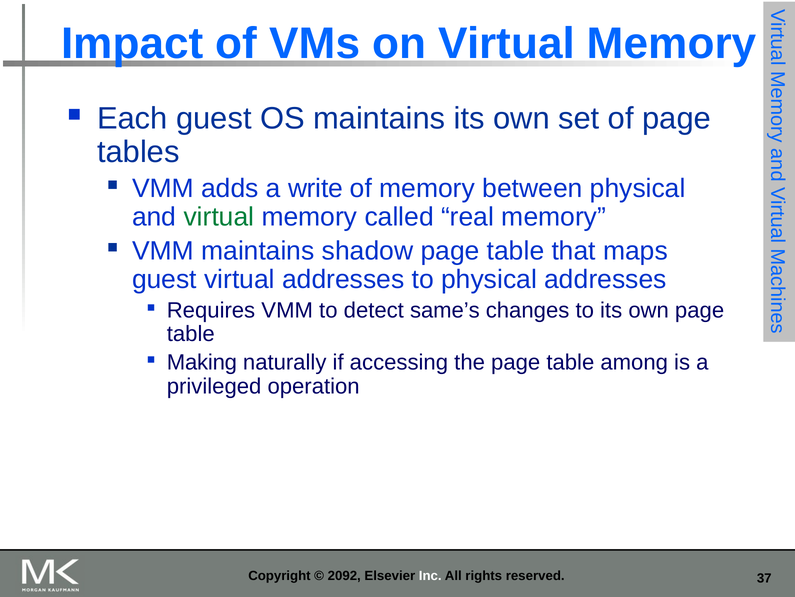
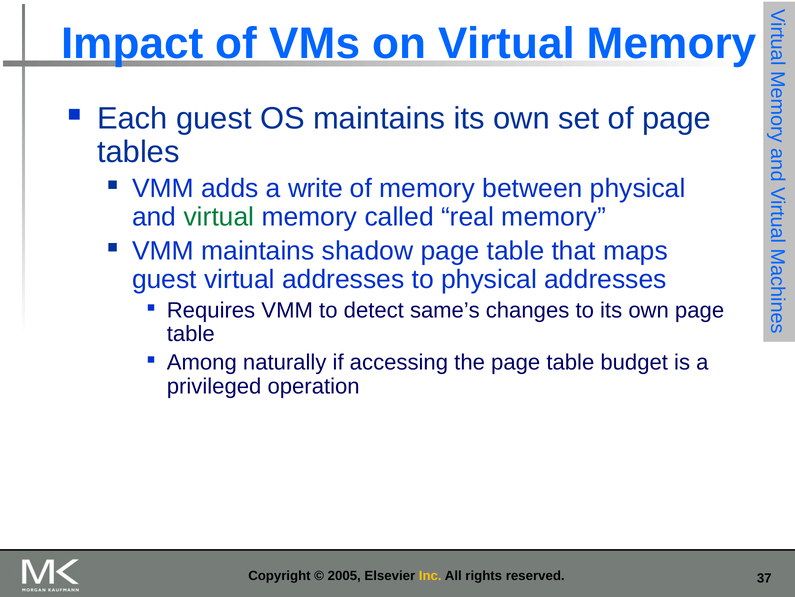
Making: Making -> Among
among: among -> budget
2092: 2092 -> 2005
Inc colour: white -> yellow
